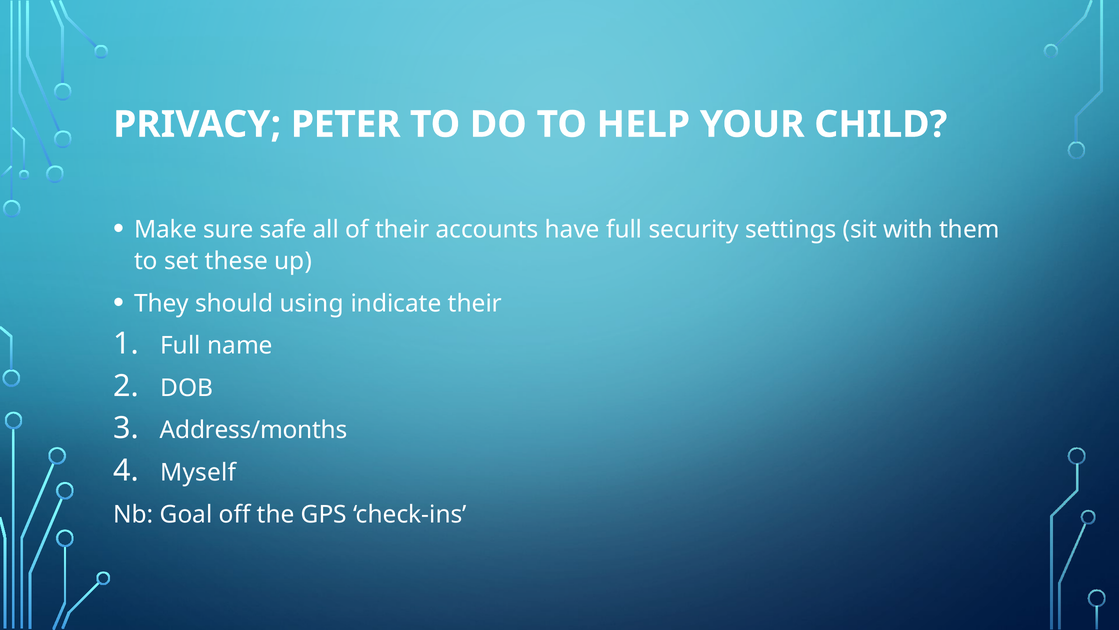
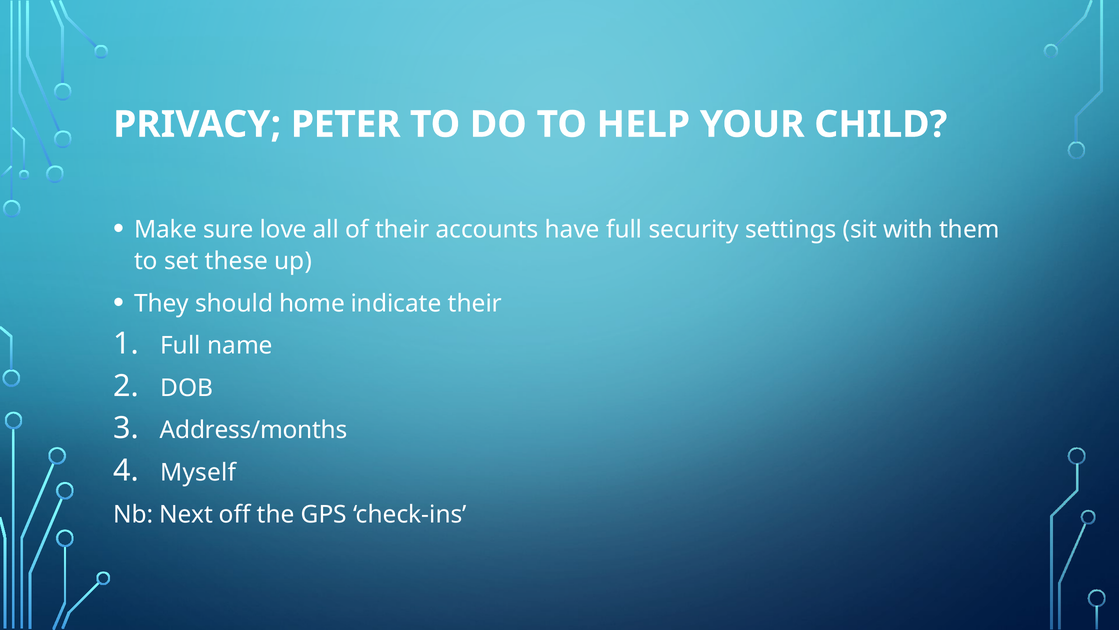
safe: safe -> love
using: using -> home
Goal: Goal -> Next
